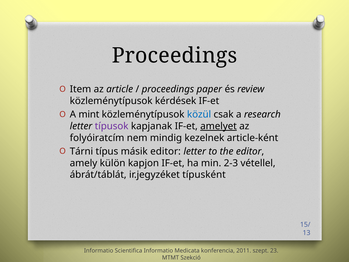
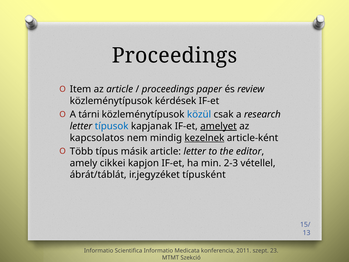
mint: mint -> tárni
típusok colour: purple -> blue
folyóiratcím: folyóiratcím -> kapcsolatos
kezelnek underline: none -> present
Tárni: Tárni -> Több
másik editor: editor -> article
külön: külön -> cikkei
